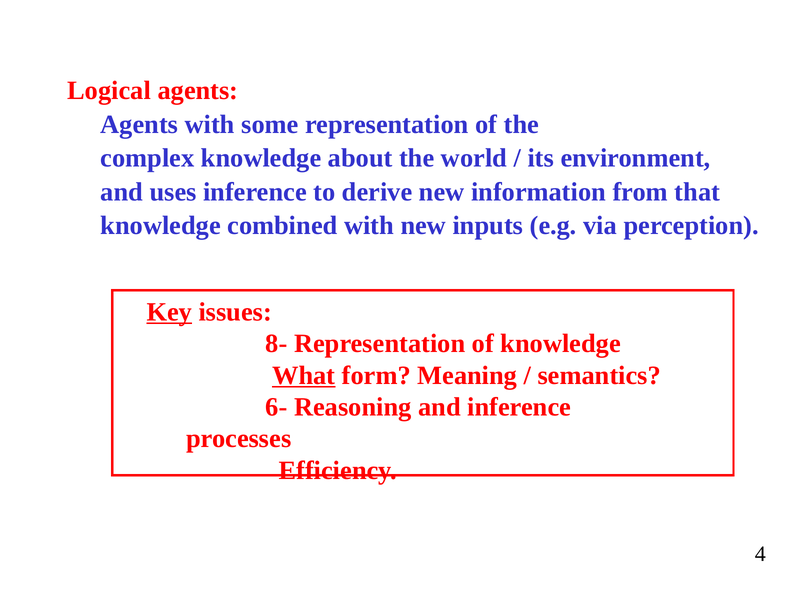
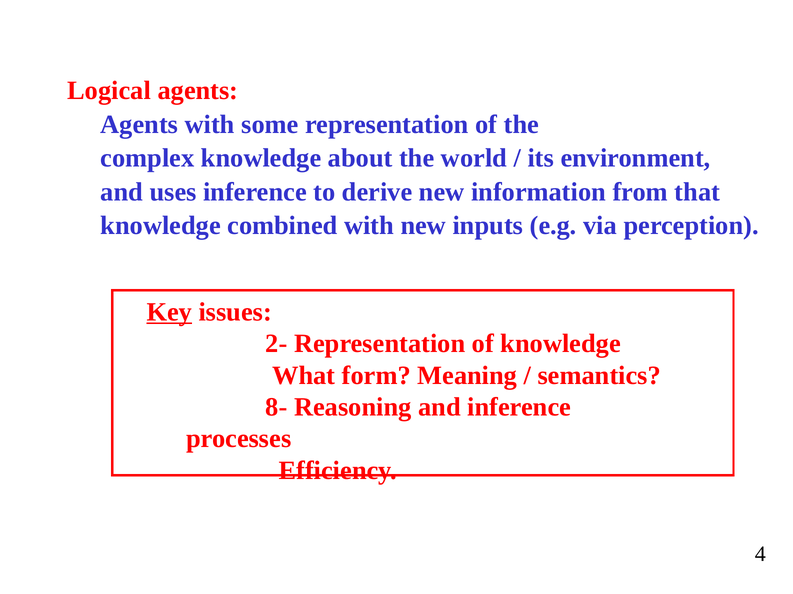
8-: 8- -> 2-
What underline: present -> none
6-: 6- -> 8-
